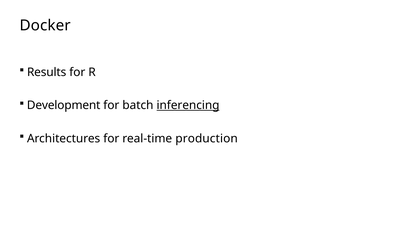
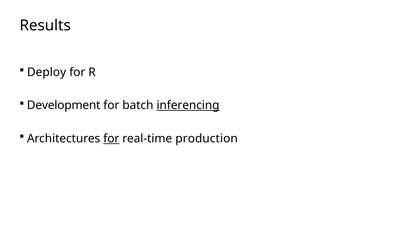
Docker: Docker -> Results
Results: Results -> Deploy
for at (111, 138) underline: none -> present
